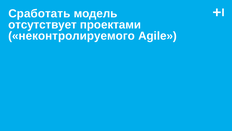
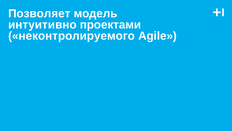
Сработать: Сработать -> Позволяет
отсутствует: отсутствует -> интуитивно
